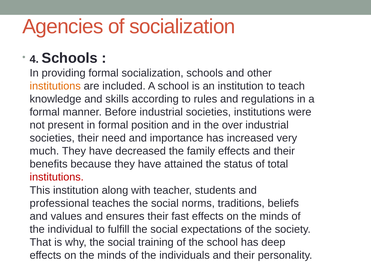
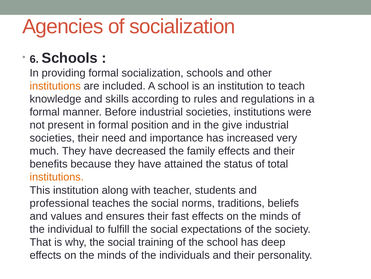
4: 4 -> 6
over: over -> give
institutions at (57, 177) colour: red -> orange
